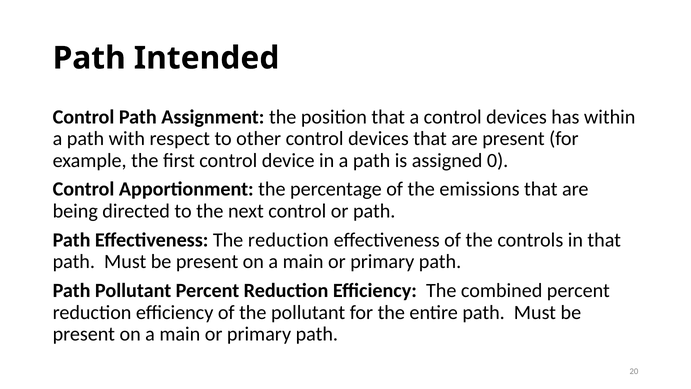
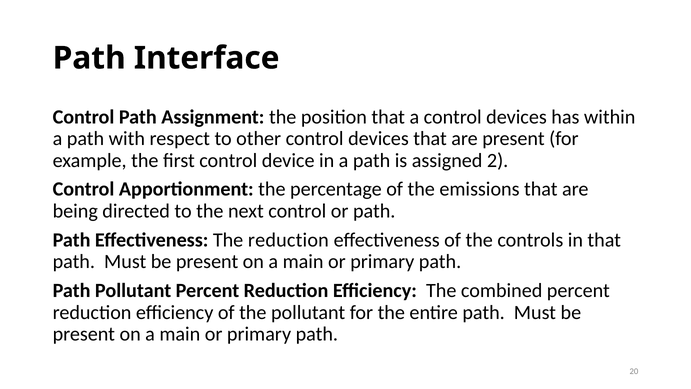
Intended: Intended -> Interface
0: 0 -> 2
